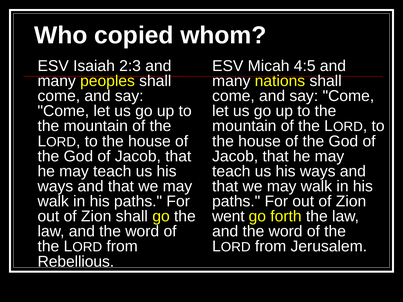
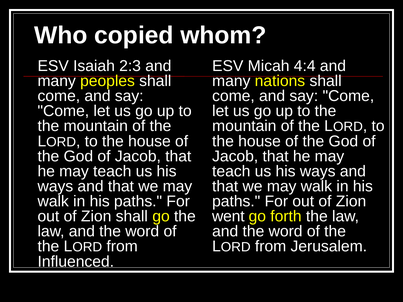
4:5: 4:5 -> 4:4
Rebellious: Rebellious -> Influenced
